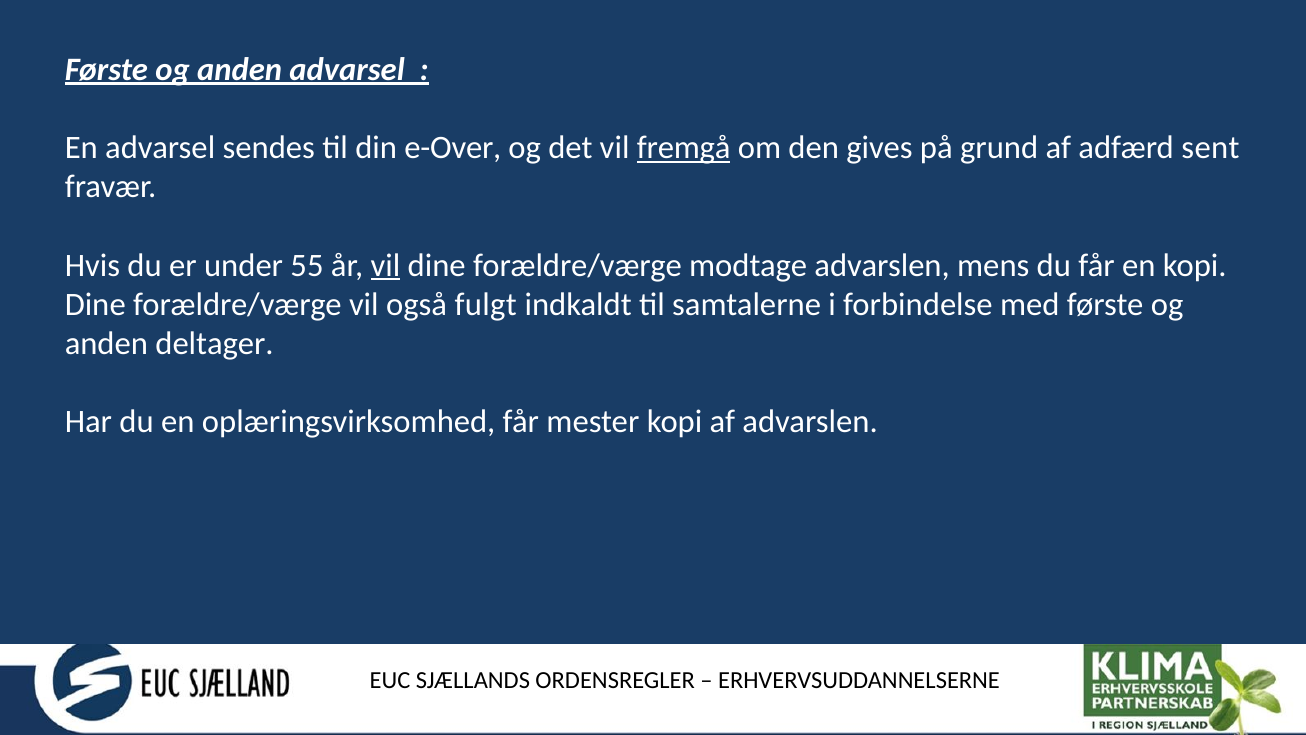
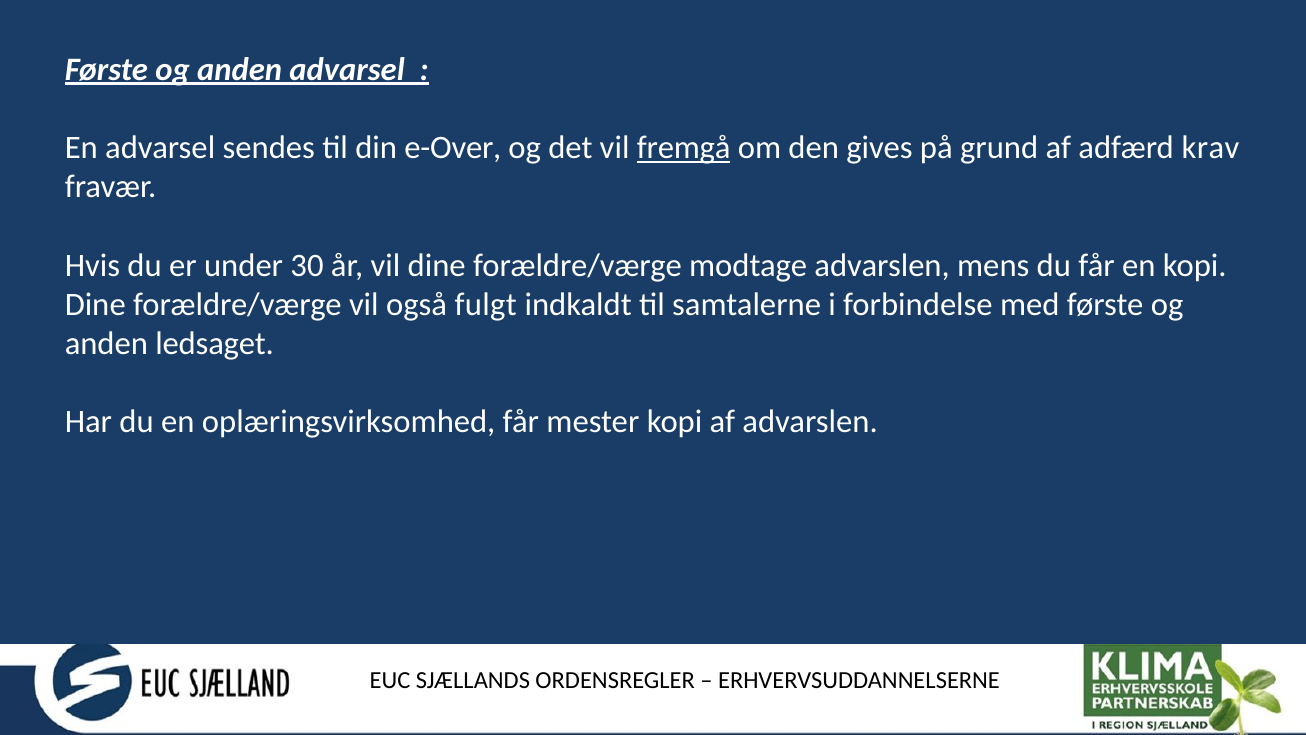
sent: sent -> krav
55: 55 -> 30
vil at (386, 265) underline: present -> none
deltager: deltager -> ledsaget
